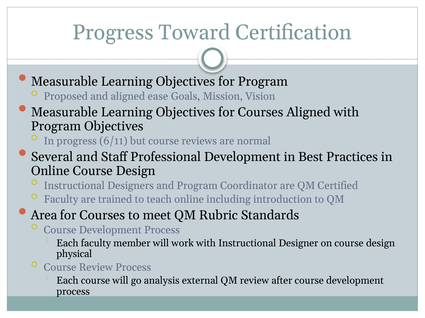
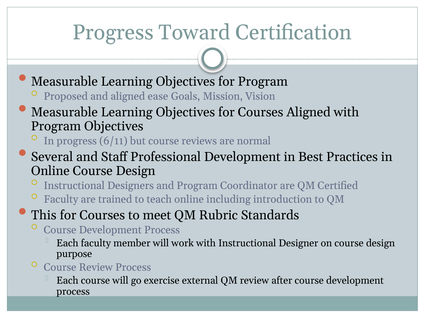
Area: Area -> This
physical: physical -> purpose
analysis: analysis -> exercise
